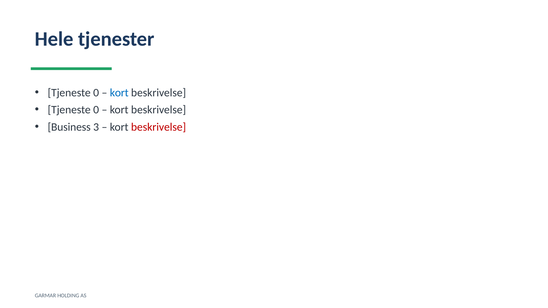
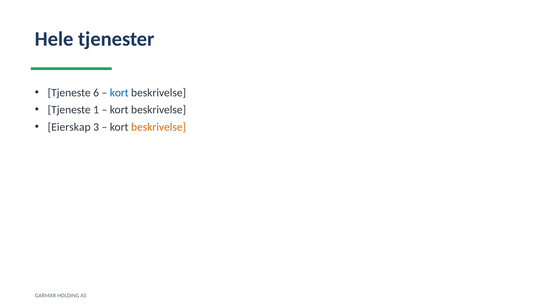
0 at (96, 93): 0 -> 6
0 at (96, 110): 0 -> 1
Business: Business -> Eierskap
beskrivelse at (159, 127) colour: red -> orange
